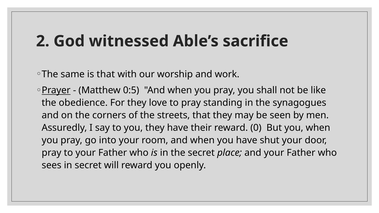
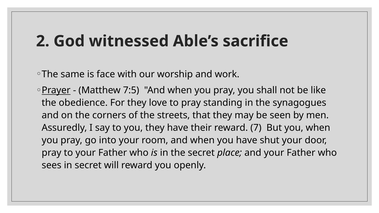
is that: that -> face
0:5: 0:5 -> 7:5
0: 0 -> 7
